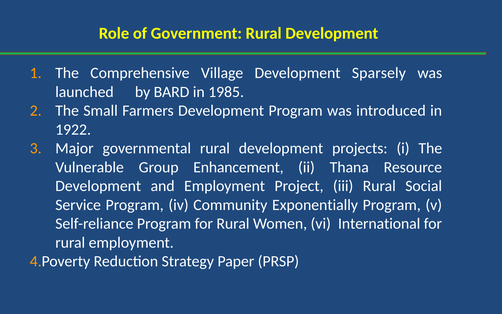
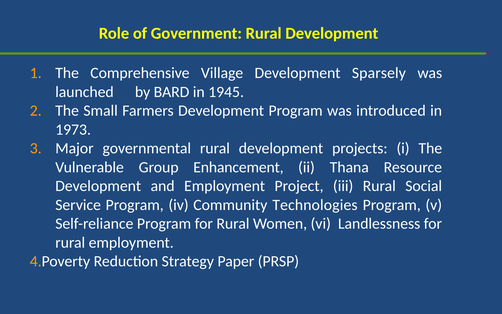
1985: 1985 -> 1945
1922: 1922 -> 1973
Exponentially: Exponentially -> Technologies
International: International -> Landlessness
